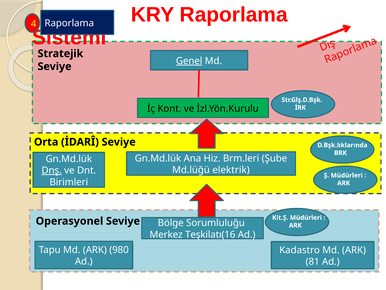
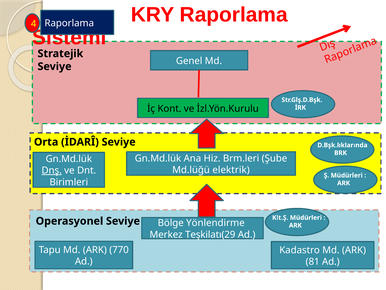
Genel underline: present -> none
Sorumluluğu: Sorumluluğu -> Yönlendirme
Teşkilatı(16: Teşkilatı(16 -> Teşkilatı(29
980: 980 -> 770
